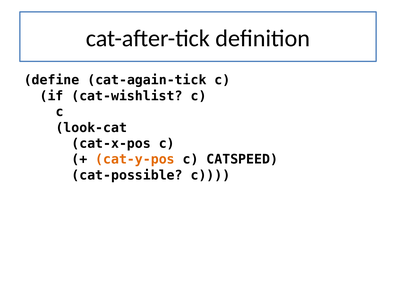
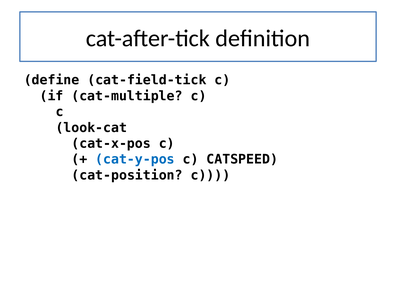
cat-again-tick: cat-again-tick -> cat-field-tick
cat-wishlist: cat-wishlist -> cat-multiple
cat-y-pos colour: orange -> blue
cat-possible: cat-possible -> cat-position
